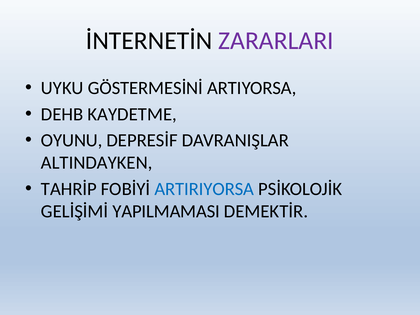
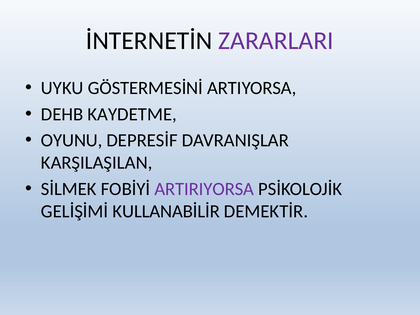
ALTINDAYKEN: ALTINDAYKEN -> KARŞILAŞILAN
TAHRİP: TAHRİP -> SİLMEK
ARTIRIYORSA colour: blue -> purple
YAPILMAMASI: YAPILMAMASI -> KULLANABİLİR
